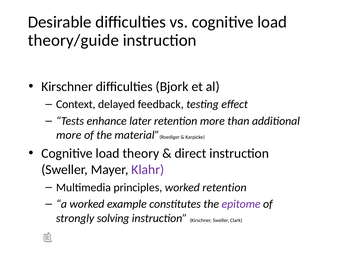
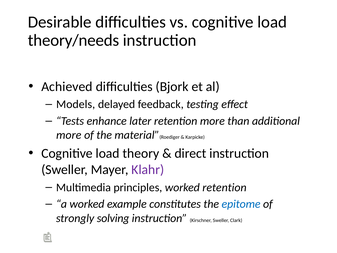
theory/guide: theory/guide -> theory/needs
Kirschner at (67, 87): Kirschner -> Achieved
Context: Context -> Models
epitome colour: purple -> blue
